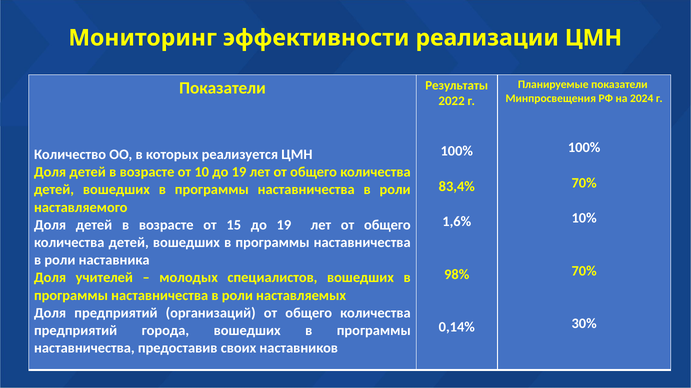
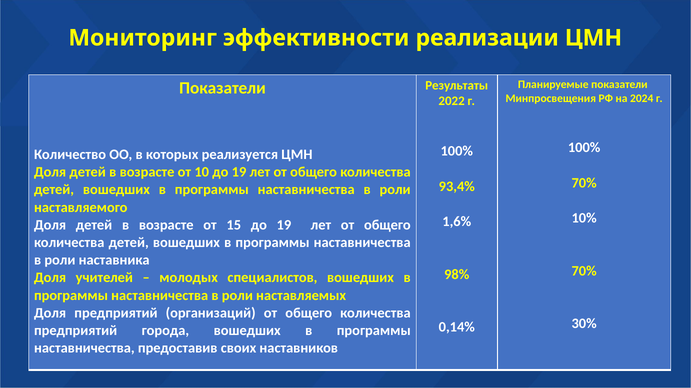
83,4%: 83,4% -> 93,4%
